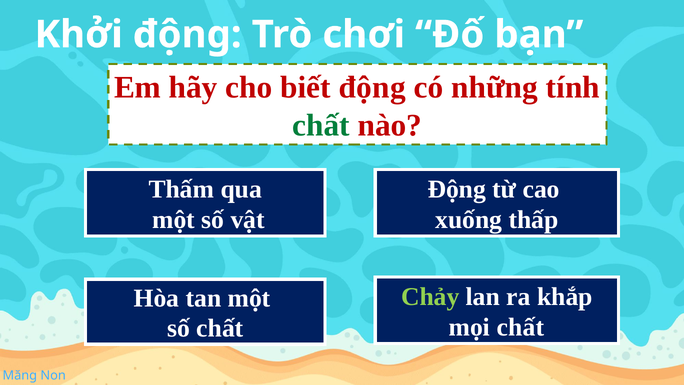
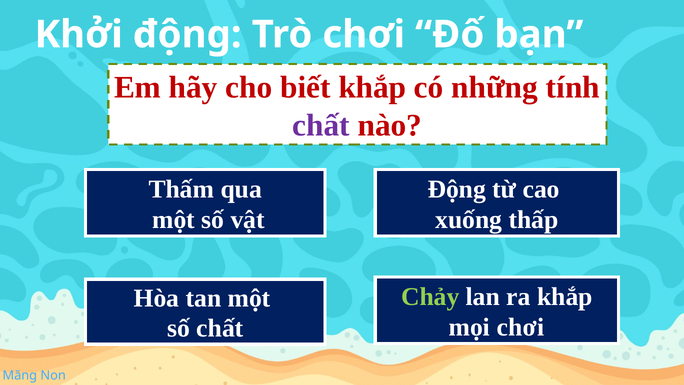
biết động: động -> khắp
chất at (321, 125) colour: green -> purple
mọi chất: chất -> chơi
